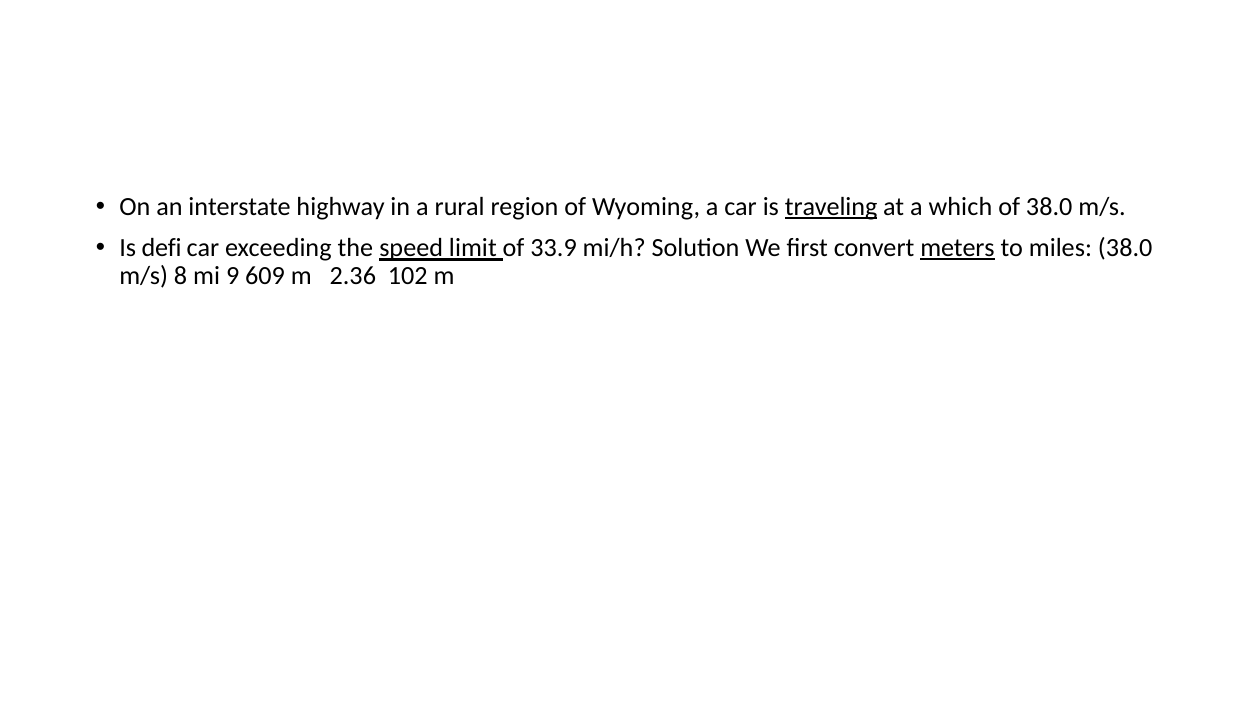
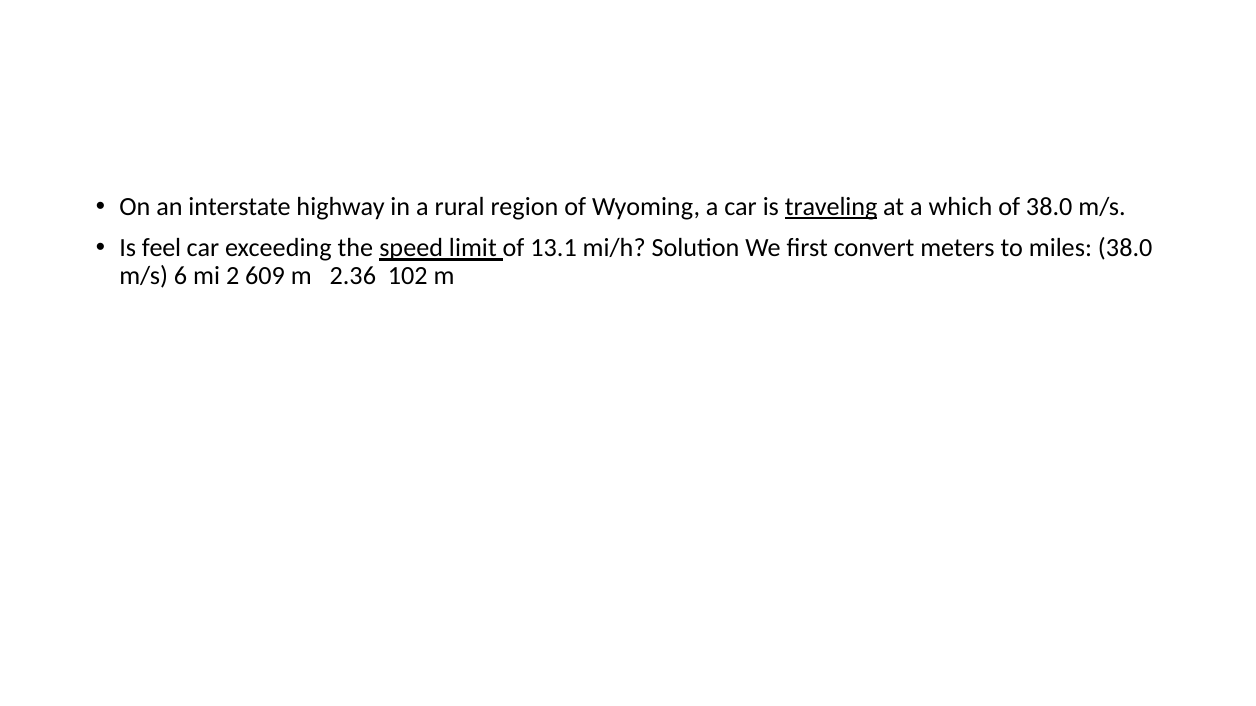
defi: defi -> feel
33.9: 33.9 -> 13.1
meters underline: present -> none
8: 8 -> 6
9: 9 -> 2
